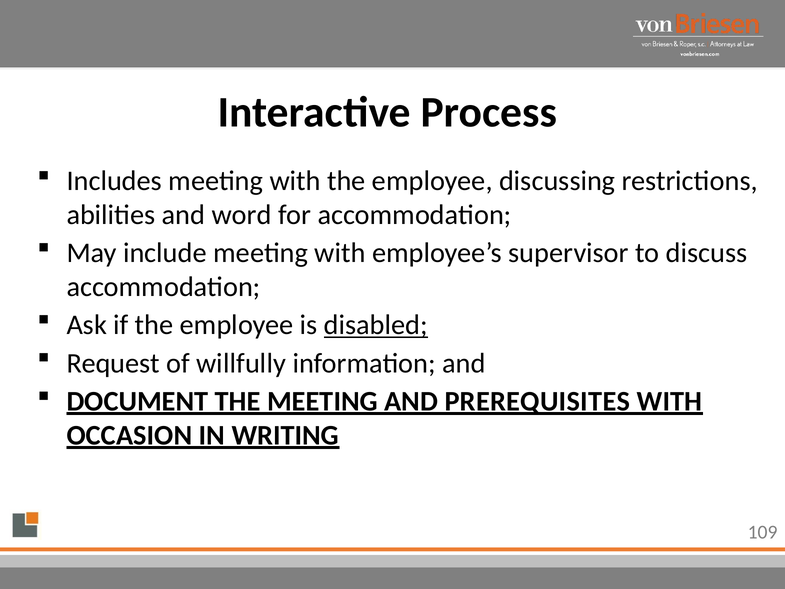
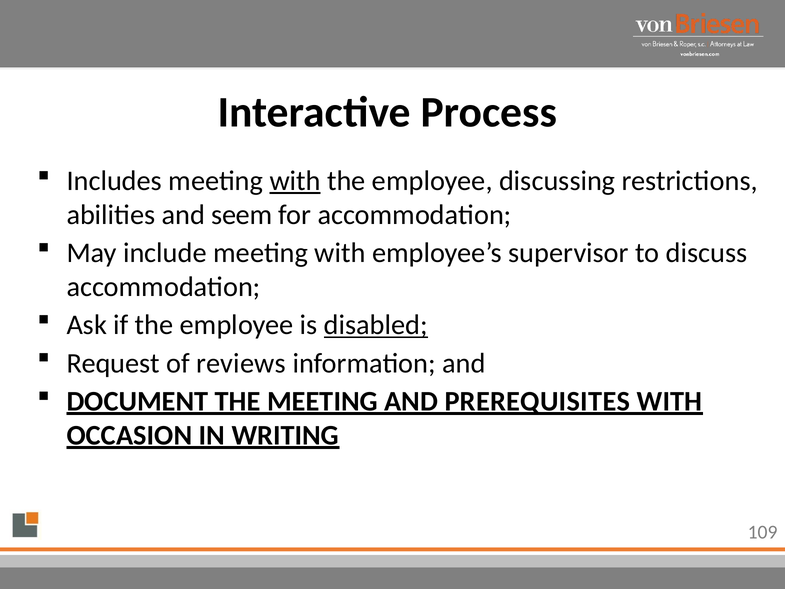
with at (295, 181) underline: none -> present
word: word -> seem
willfully: willfully -> reviews
